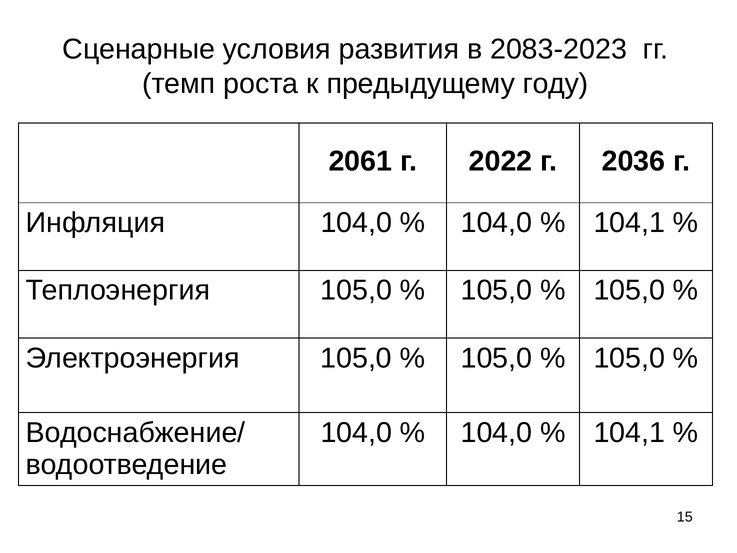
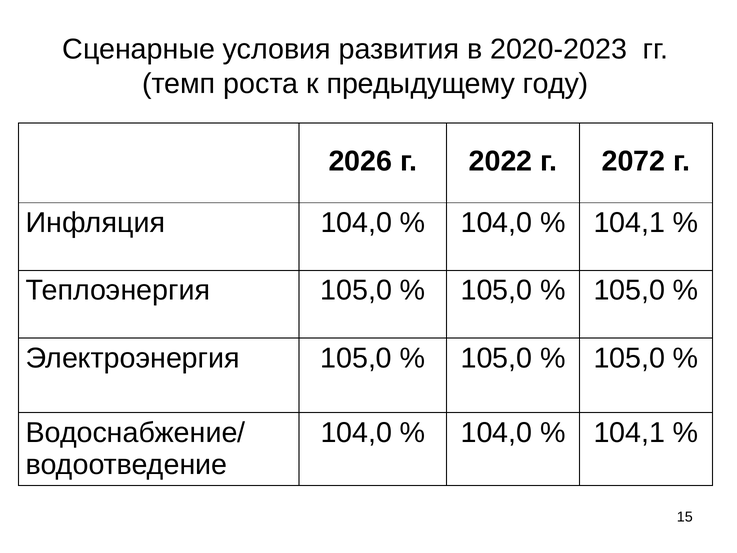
2083-2023: 2083-2023 -> 2020-2023
2061: 2061 -> 2026
2036: 2036 -> 2072
